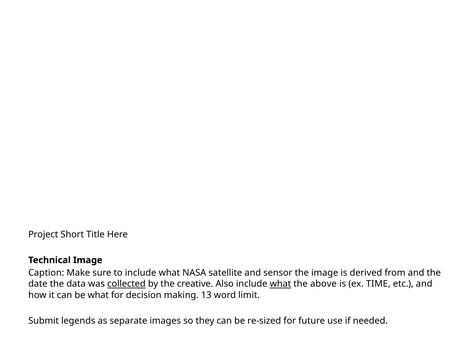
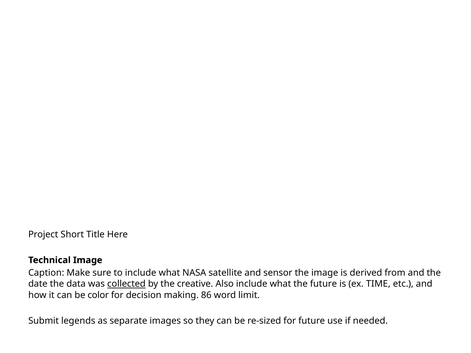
what at (280, 284) underline: present -> none
the above: above -> future
be what: what -> color
13: 13 -> 86
